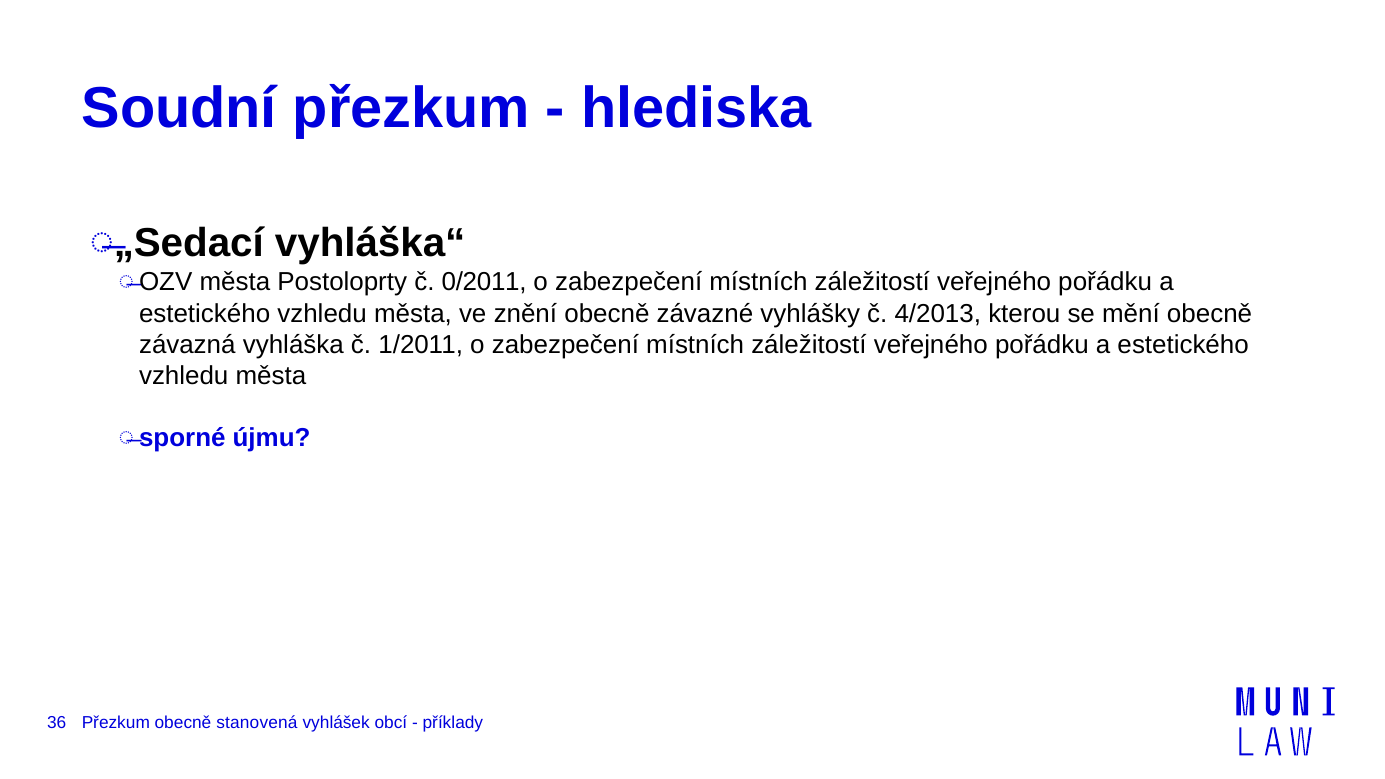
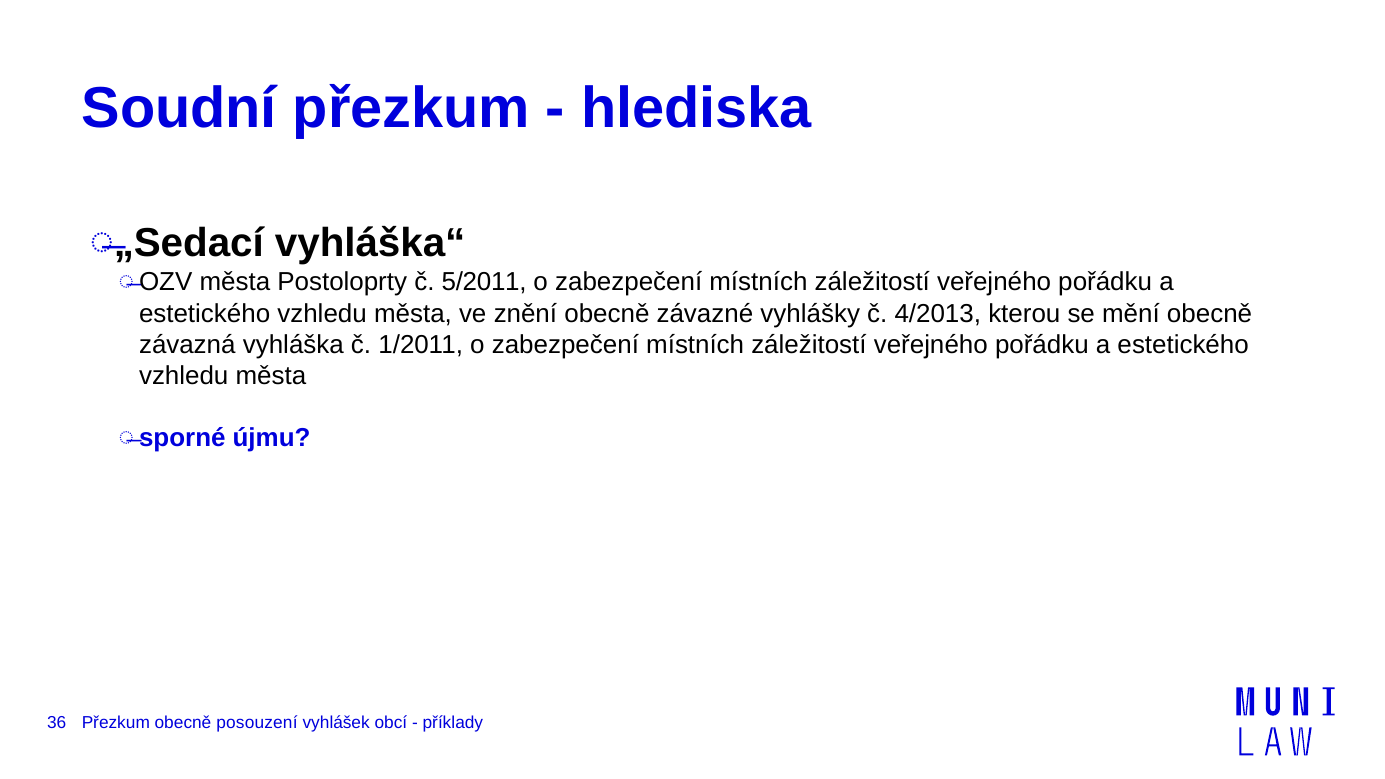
0/2011: 0/2011 -> 5/2011
stanovená: stanovená -> posouzení
